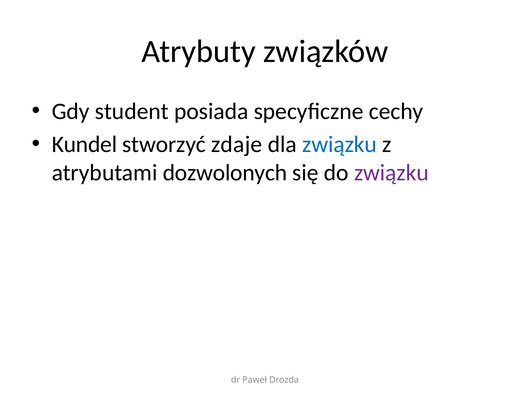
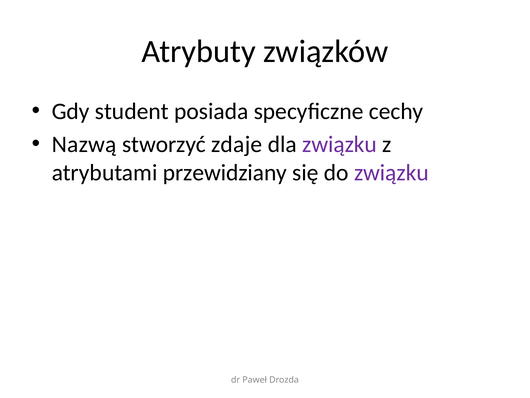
Kundel: Kundel -> Nazwą
związku at (340, 144) colour: blue -> purple
dozwolonych: dozwolonych -> przewidziany
